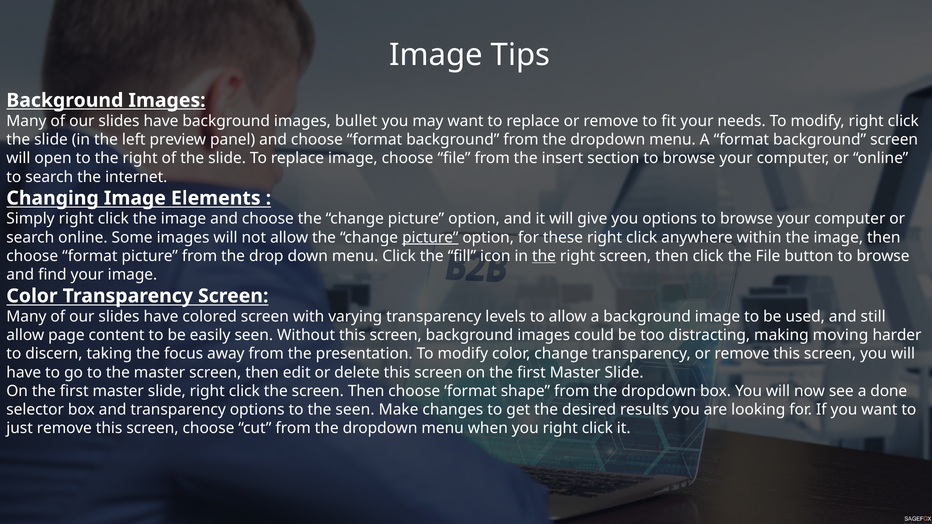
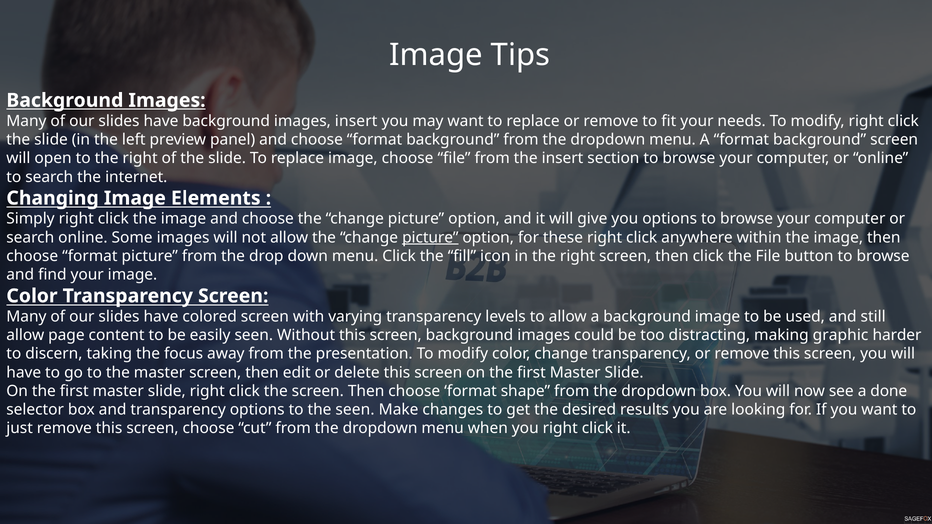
images bullet: bullet -> insert
the at (544, 256) underline: present -> none
moving: moving -> graphic
